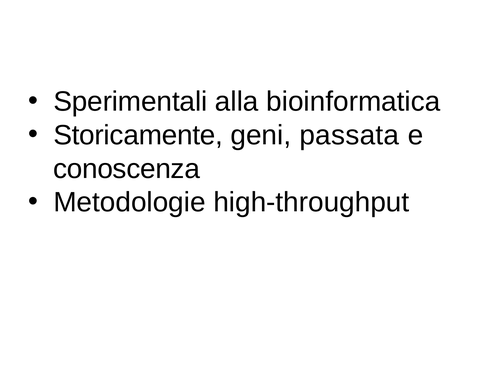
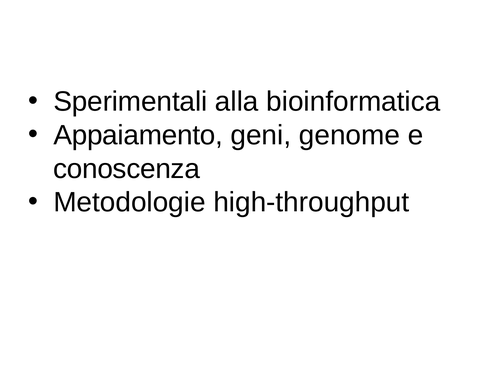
Storicamente: Storicamente -> Appaiamento
passata: passata -> genome
